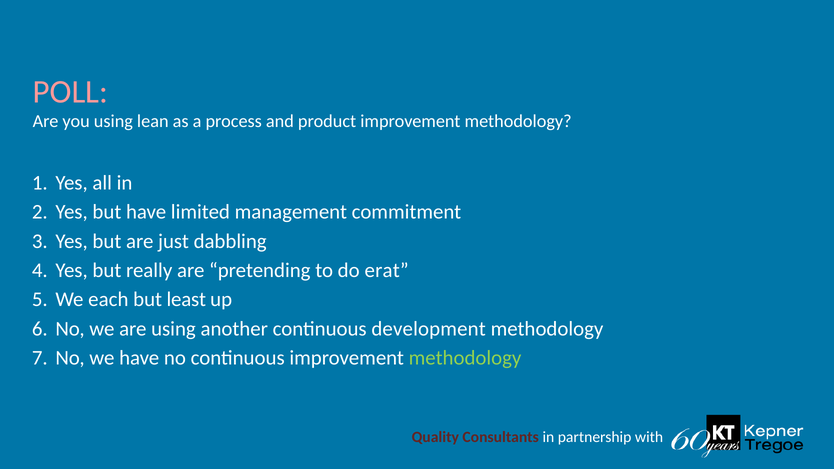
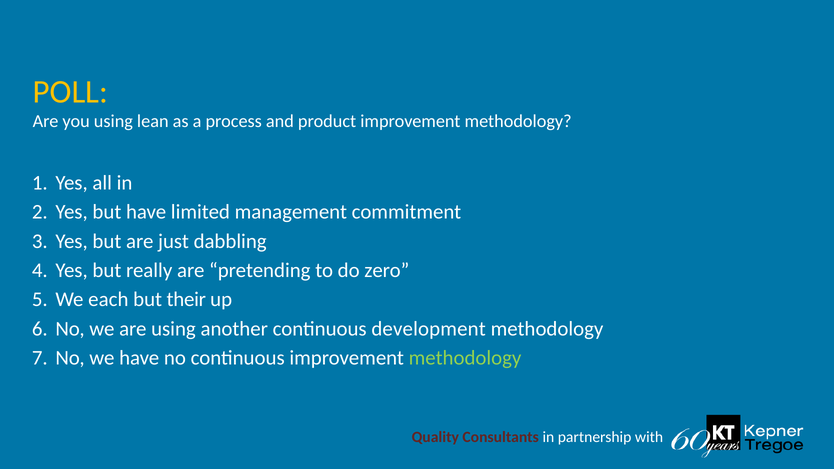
POLL colour: pink -> yellow
erat: erat -> zero
least: least -> their
